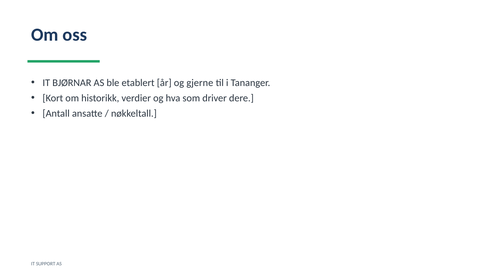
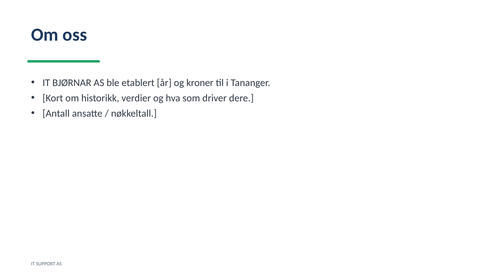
gjerne: gjerne -> kroner
